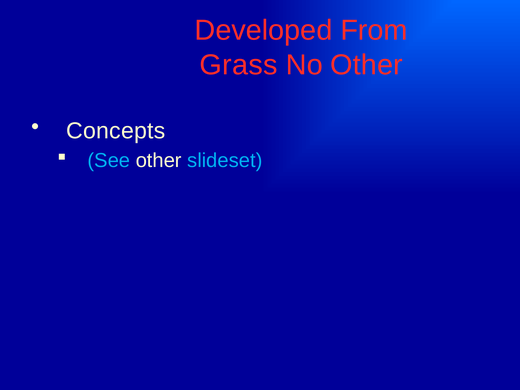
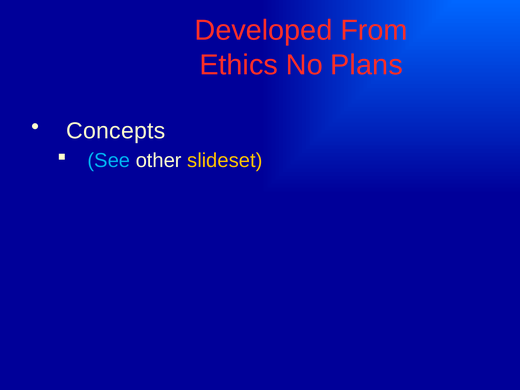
Grass: Grass -> Ethics
No Other: Other -> Plans
slideset colour: light blue -> yellow
